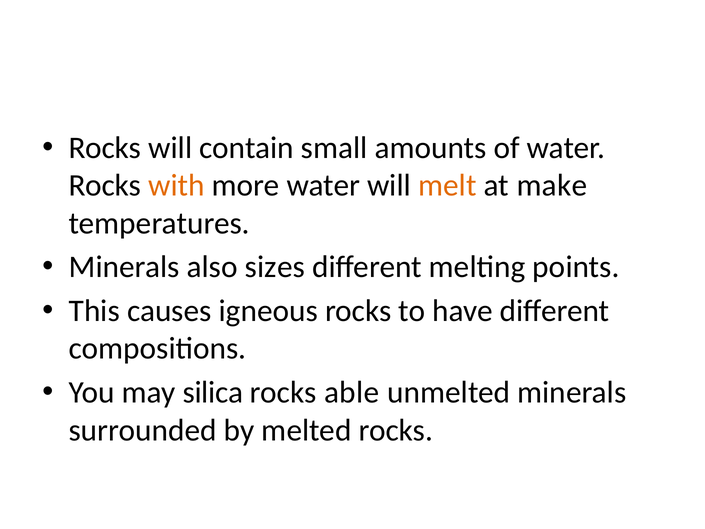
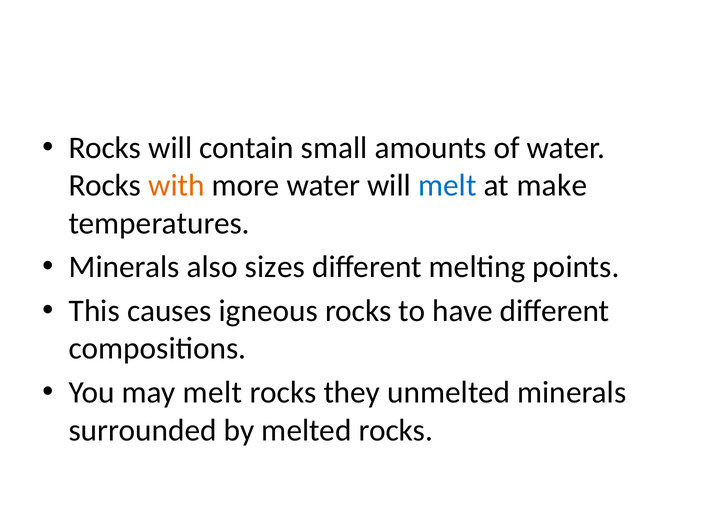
melt at (447, 186) colour: orange -> blue
may silica: silica -> melt
able: able -> they
